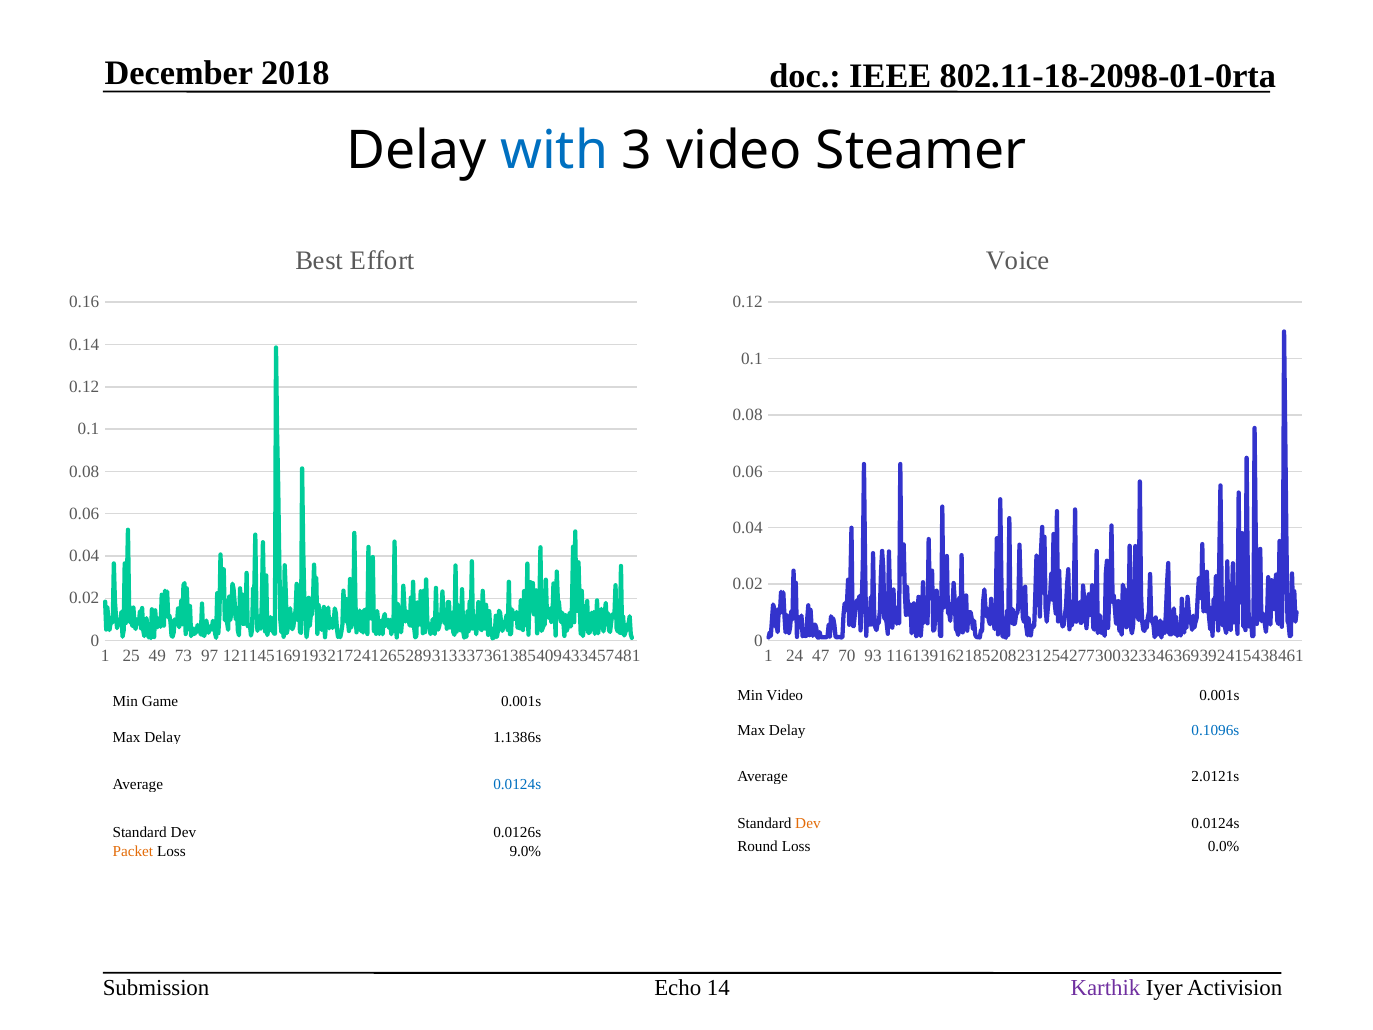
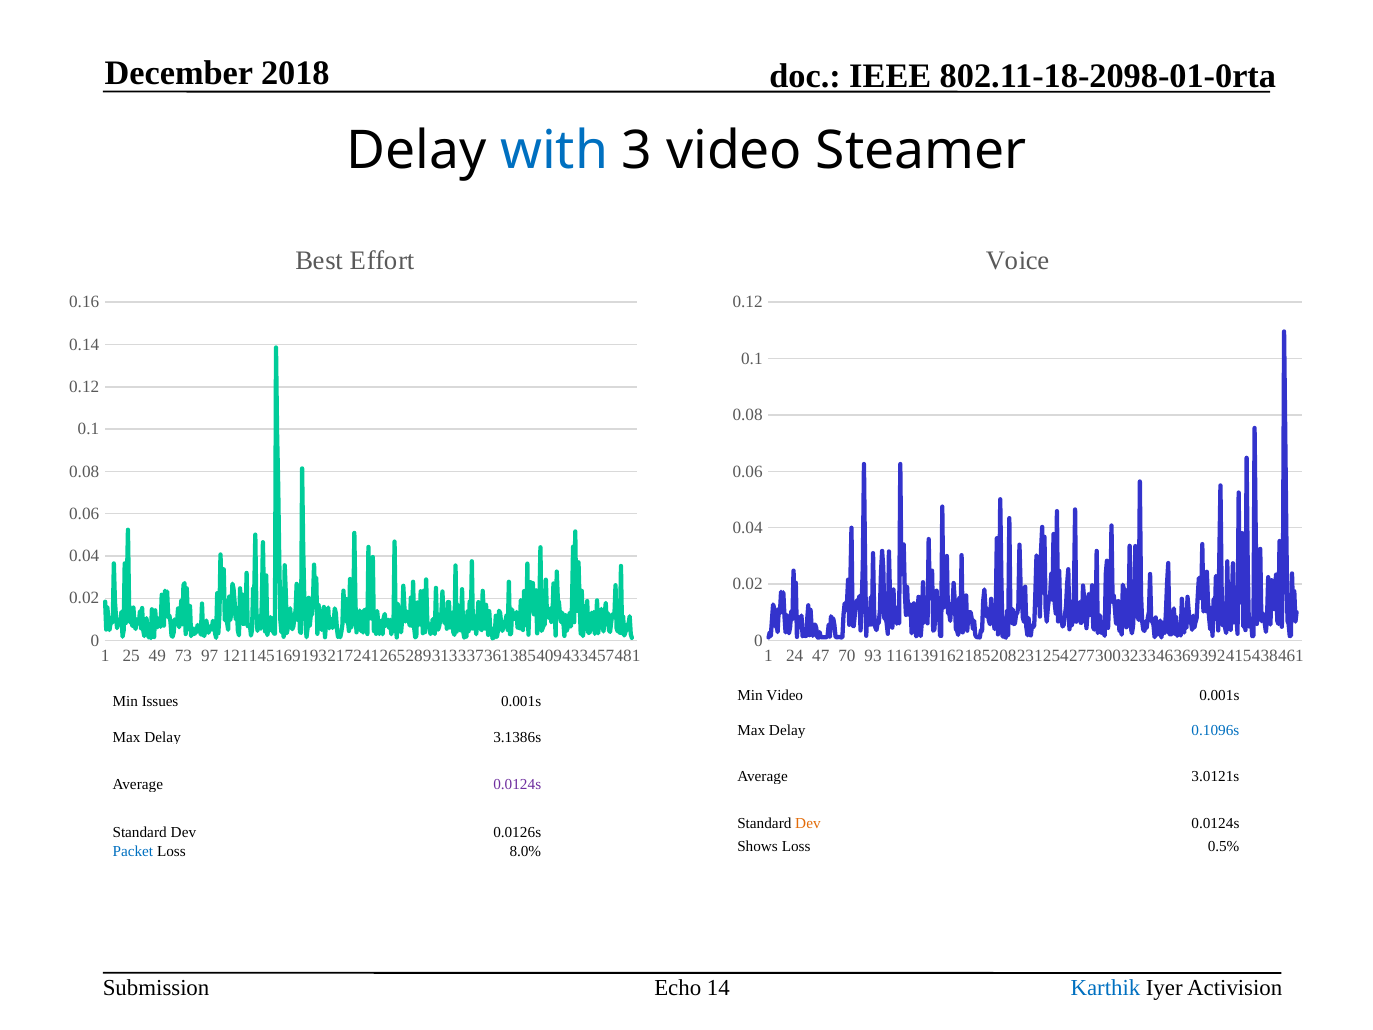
Game: Game -> Issues
1.1386s: 1.1386s -> 3.1386s
2.0121s: 2.0121s -> 3.0121s
0.0124s at (517, 784) colour: blue -> purple
Round: Round -> Shows
0.0%: 0.0% -> 0.5%
Packet colour: orange -> blue
9.0%: 9.0% -> 8.0%
Karthik colour: purple -> blue
